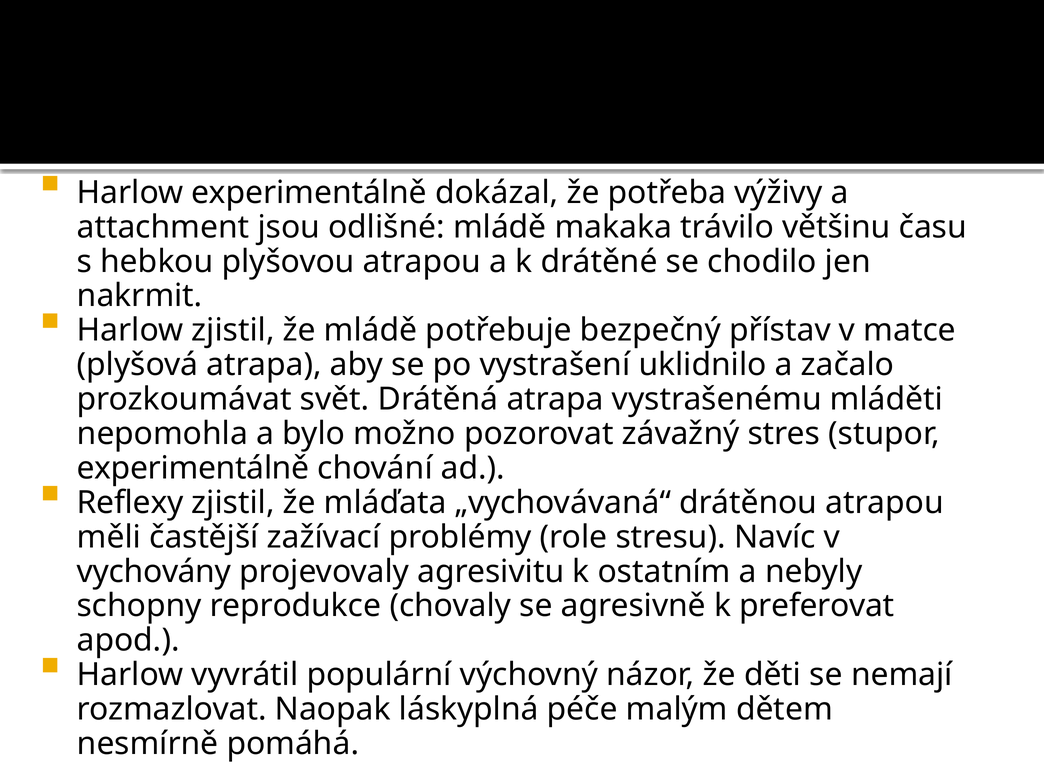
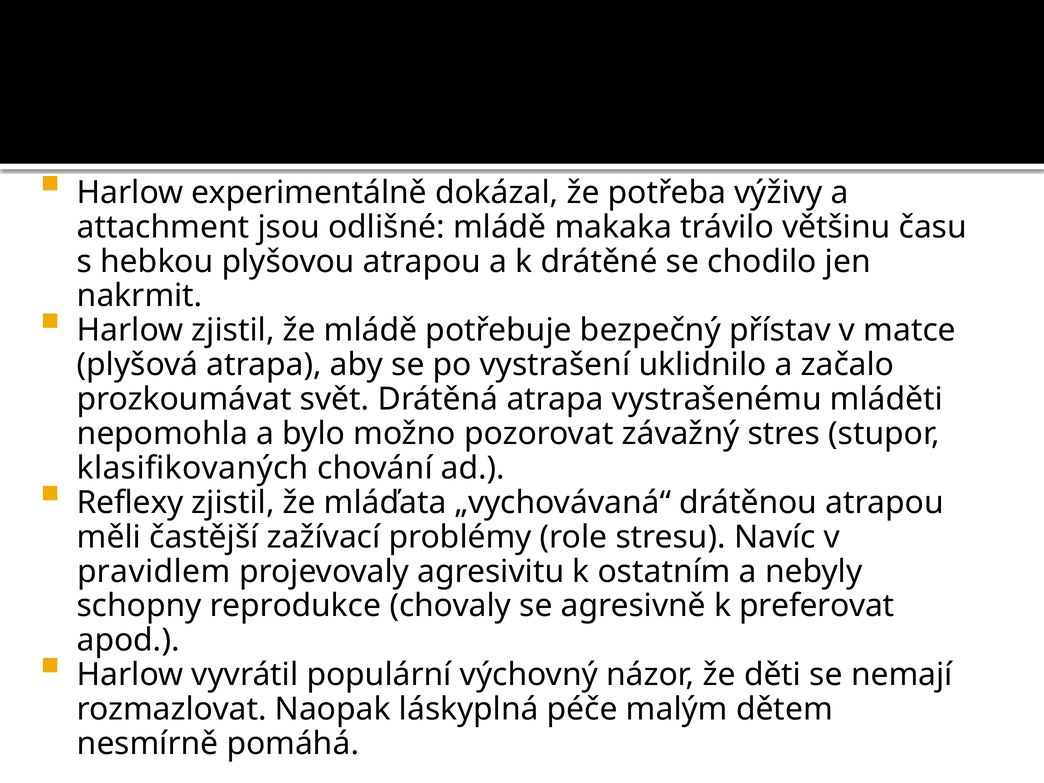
experimentálně at (193, 468): experimentálně -> klasifikovaných
vychovány: vychovány -> pravidlem
